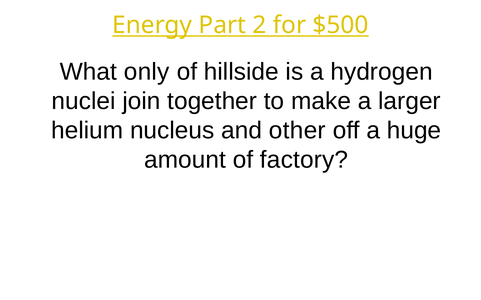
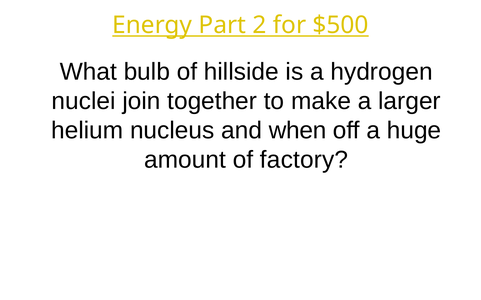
only: only -> bulb
other: other -> when
